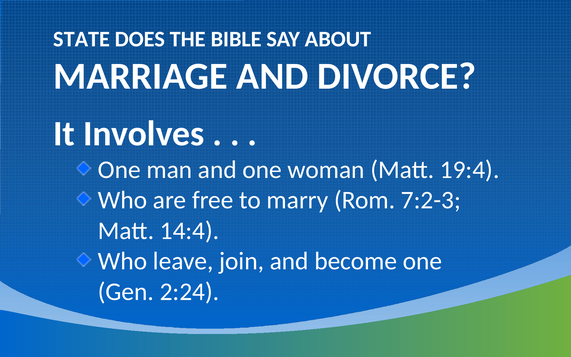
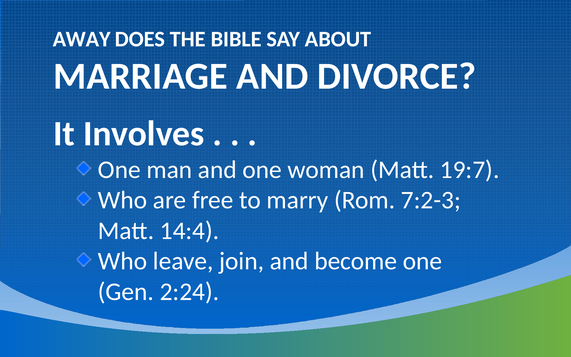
STATE: STATE -> AWAY
19:4: 19:4 -> 19:7
